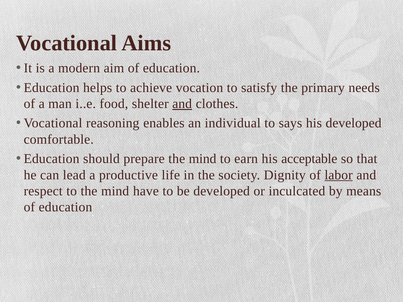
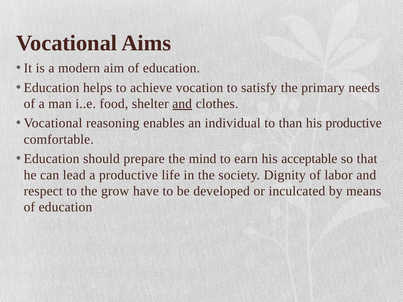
says: says -> than
his developed: developed -> productive
labor underline: present -> none
to the mind: mind -> grow
